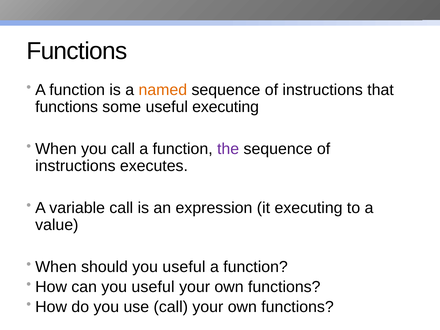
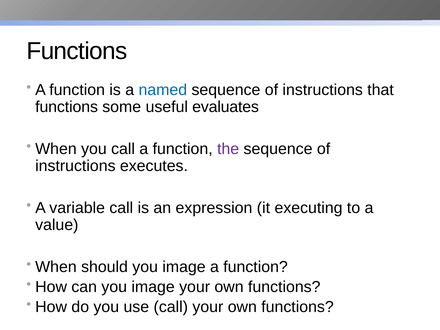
named colour: orange -> blue
useful executing: executing -> evaluates
should you useful: useful -> image
can you useful: useful -> image
